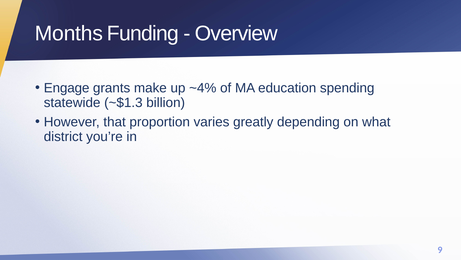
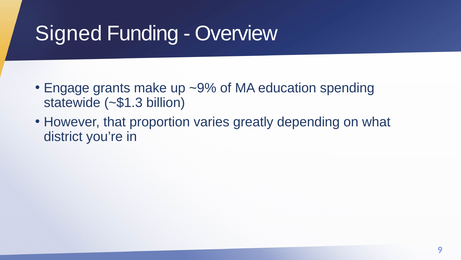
Months: Months -> Signed
~4%: ~4% -> ~9%
